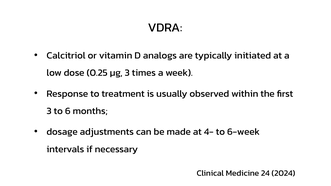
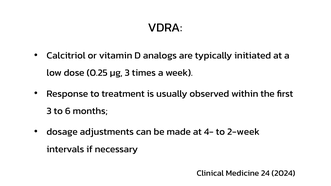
6-week: 6-week -> 2-week
